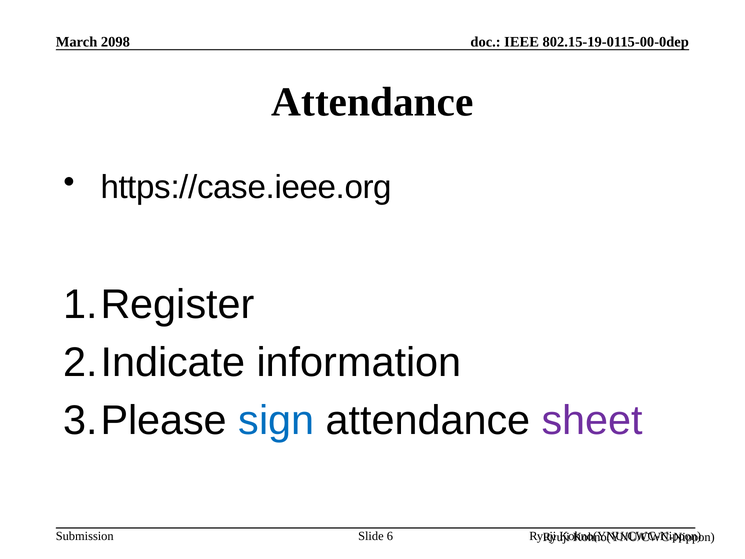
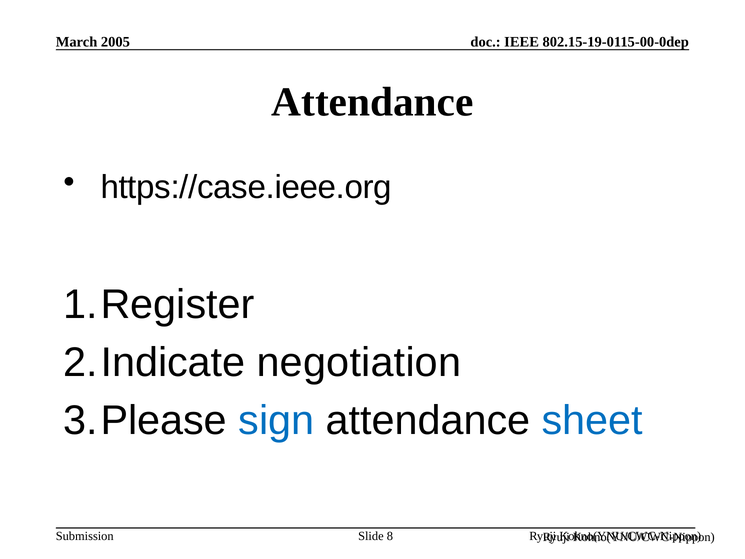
2098: 2098 -> 2005
information: information -> negotiation
sheet colour: purple -> blue
6: 6 -> 8
